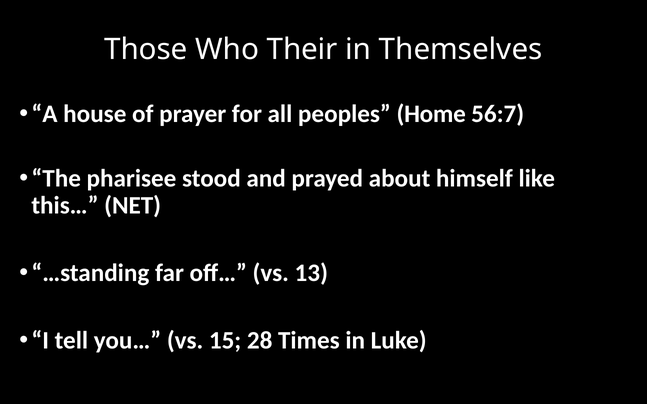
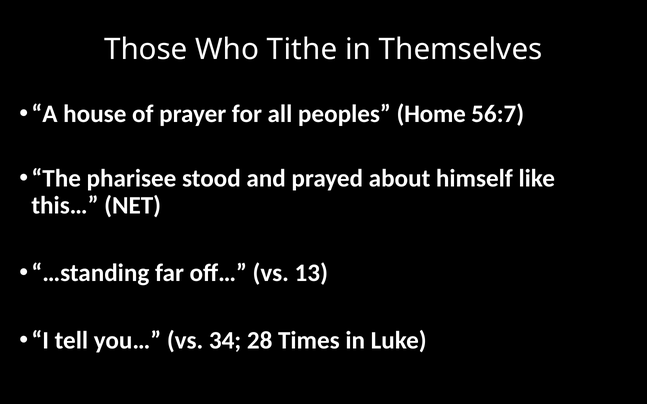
Their: Their -> Tithe
15: 15 -> 34
